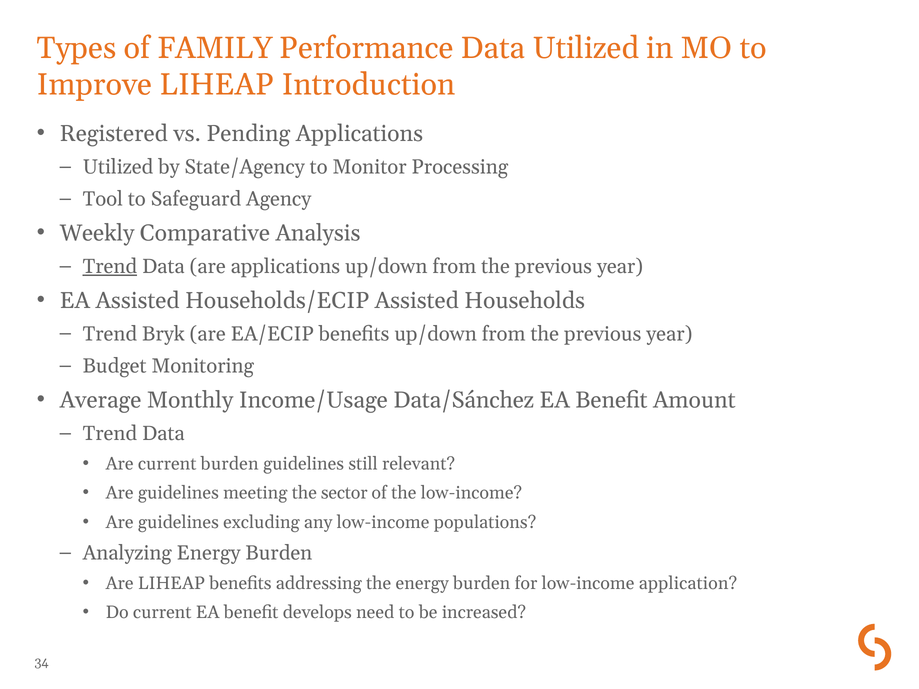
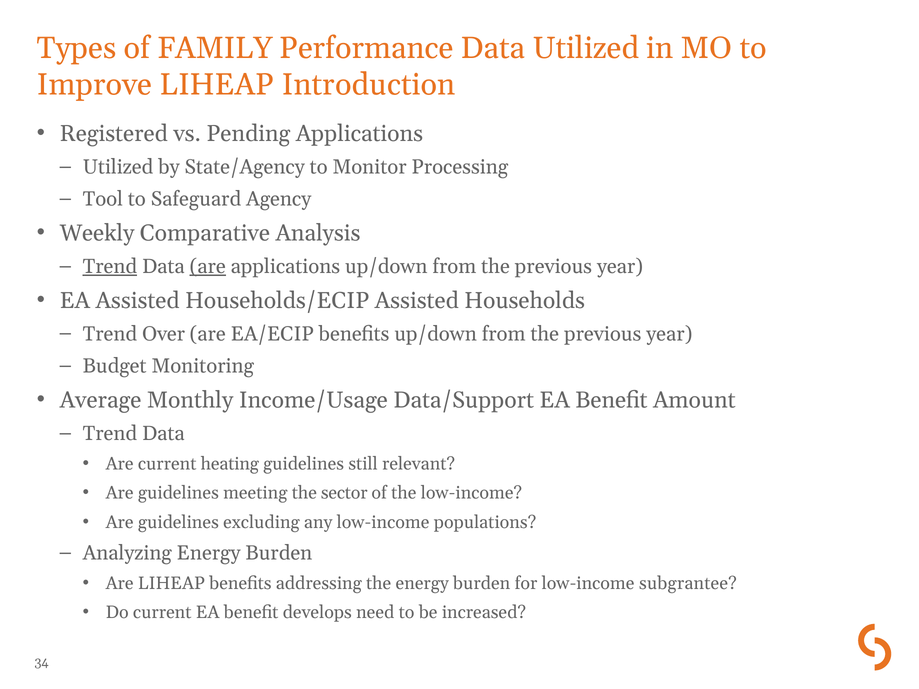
are at (208, 267) underline: none -> present
Bryk: Bryk -> Over
Data/Sánchez: Data/Sánchez -> Data/Support
current burden: burden -> heating
application: application -> subgrantee
